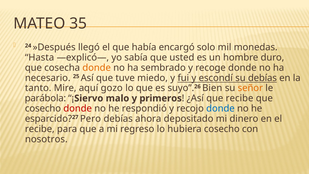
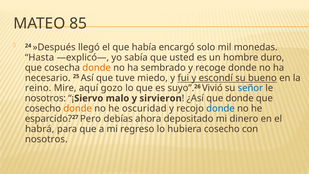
35: 35 -> 85
su debías: debías -> bueno
tanto: tanto -> reino
Bien: Bien -> Vivió
señor colour: orange -> blue
parábola at (45, 98): parábola -> nosotros
primeros: primeros -> sirvieron
que recibe: recibe -> donde
donde at (78, 108) colour: red -> orange
respondió: respondió -> oscuridad
recibe at (40, 129): recibe -> habrá
